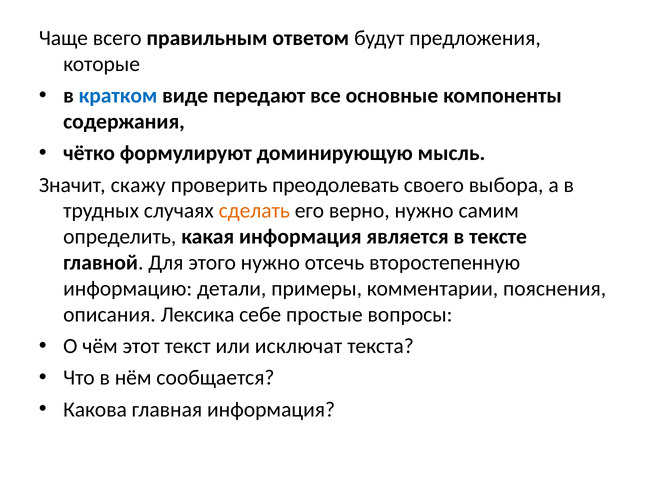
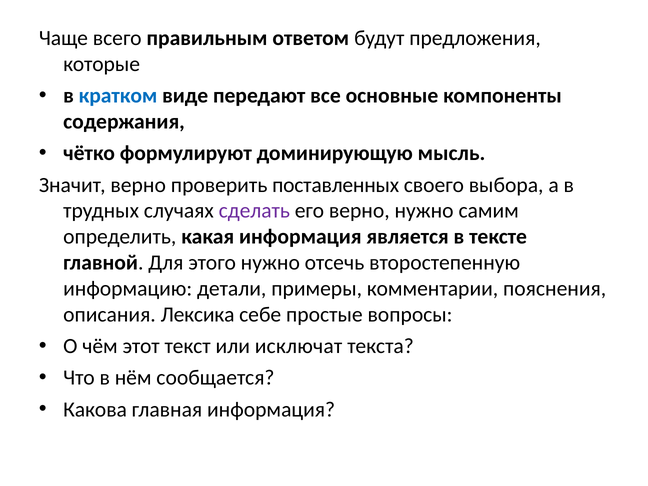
Значит скажу: скажу -> верно
преодолевать: преодолевать -> поставленных
сделать colour: orange -> purple
